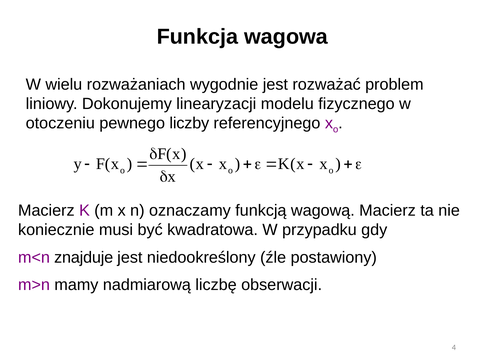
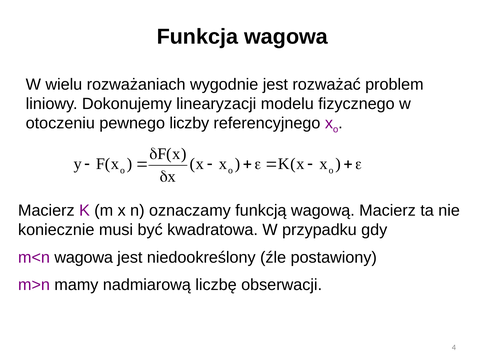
m<n znajduje: znajduje -> wagowa
